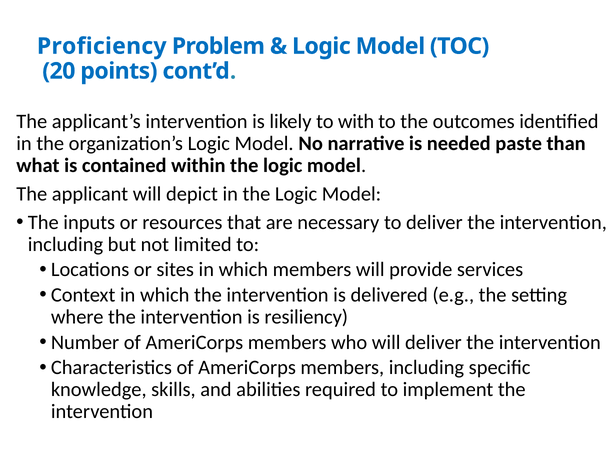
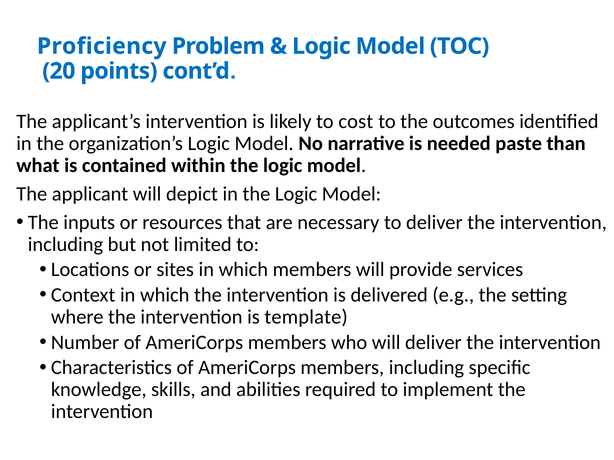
with: with -> cost
resiliency: resiliency -> template
